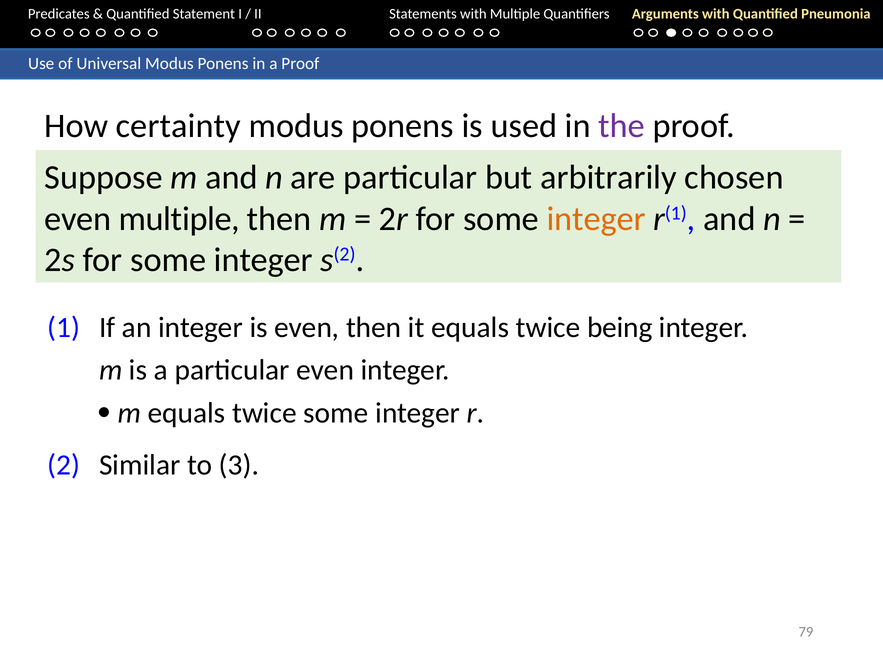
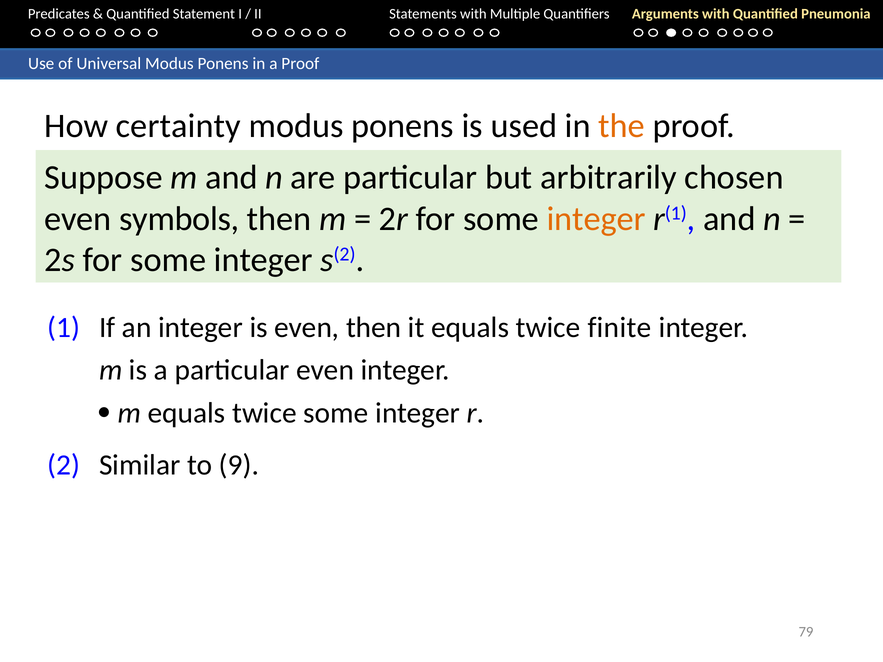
the colour: purple -> orange
even multiple: multiple -> symbols
being: being -> finite
3: 3 -> 9
